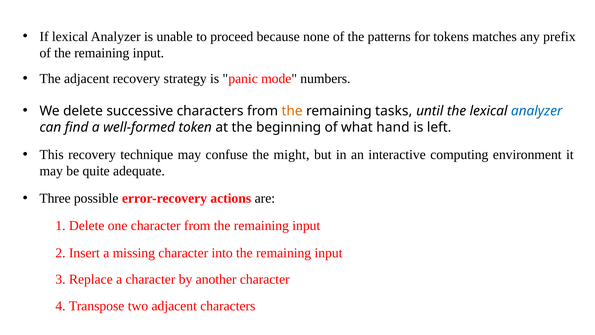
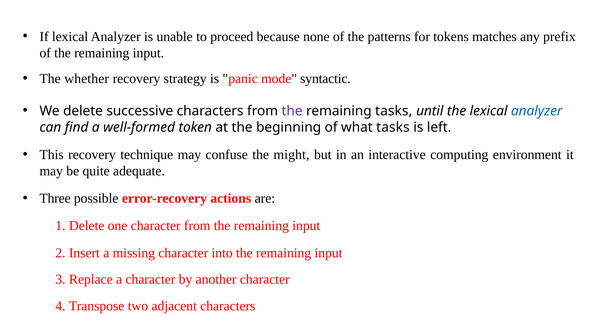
The adjacent: adjacent -> whether
numbers: numbers -> syntactic
the at (292, 111) colour: orange -> purple
what hand: hand -> tasks
